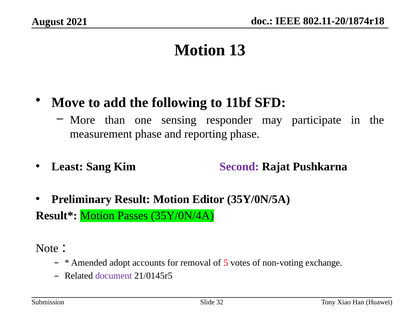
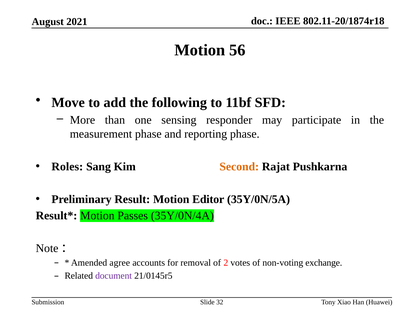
13: 13 -> 56
Least: Least -> Roles
Second colour: purple -> orange
adopt: adopt -> agree
5: 5 -> 2
